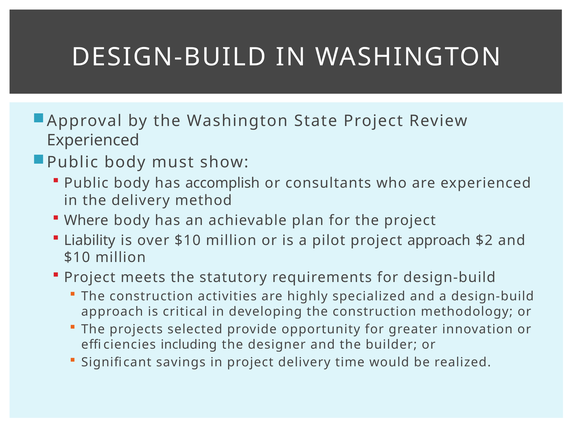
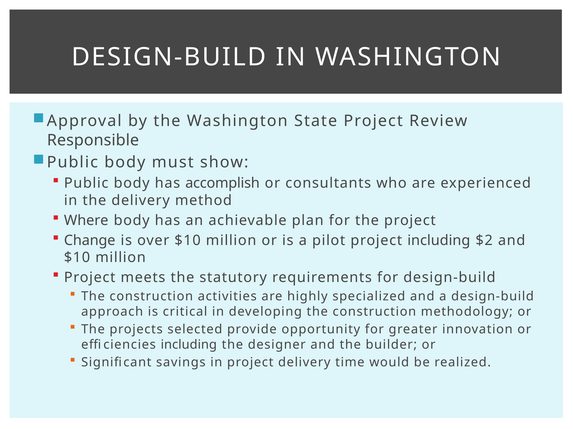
Experienced at (93, 140): Experienced -> Responsible
Liability: Liability -> Change
project approach: approach -> including
